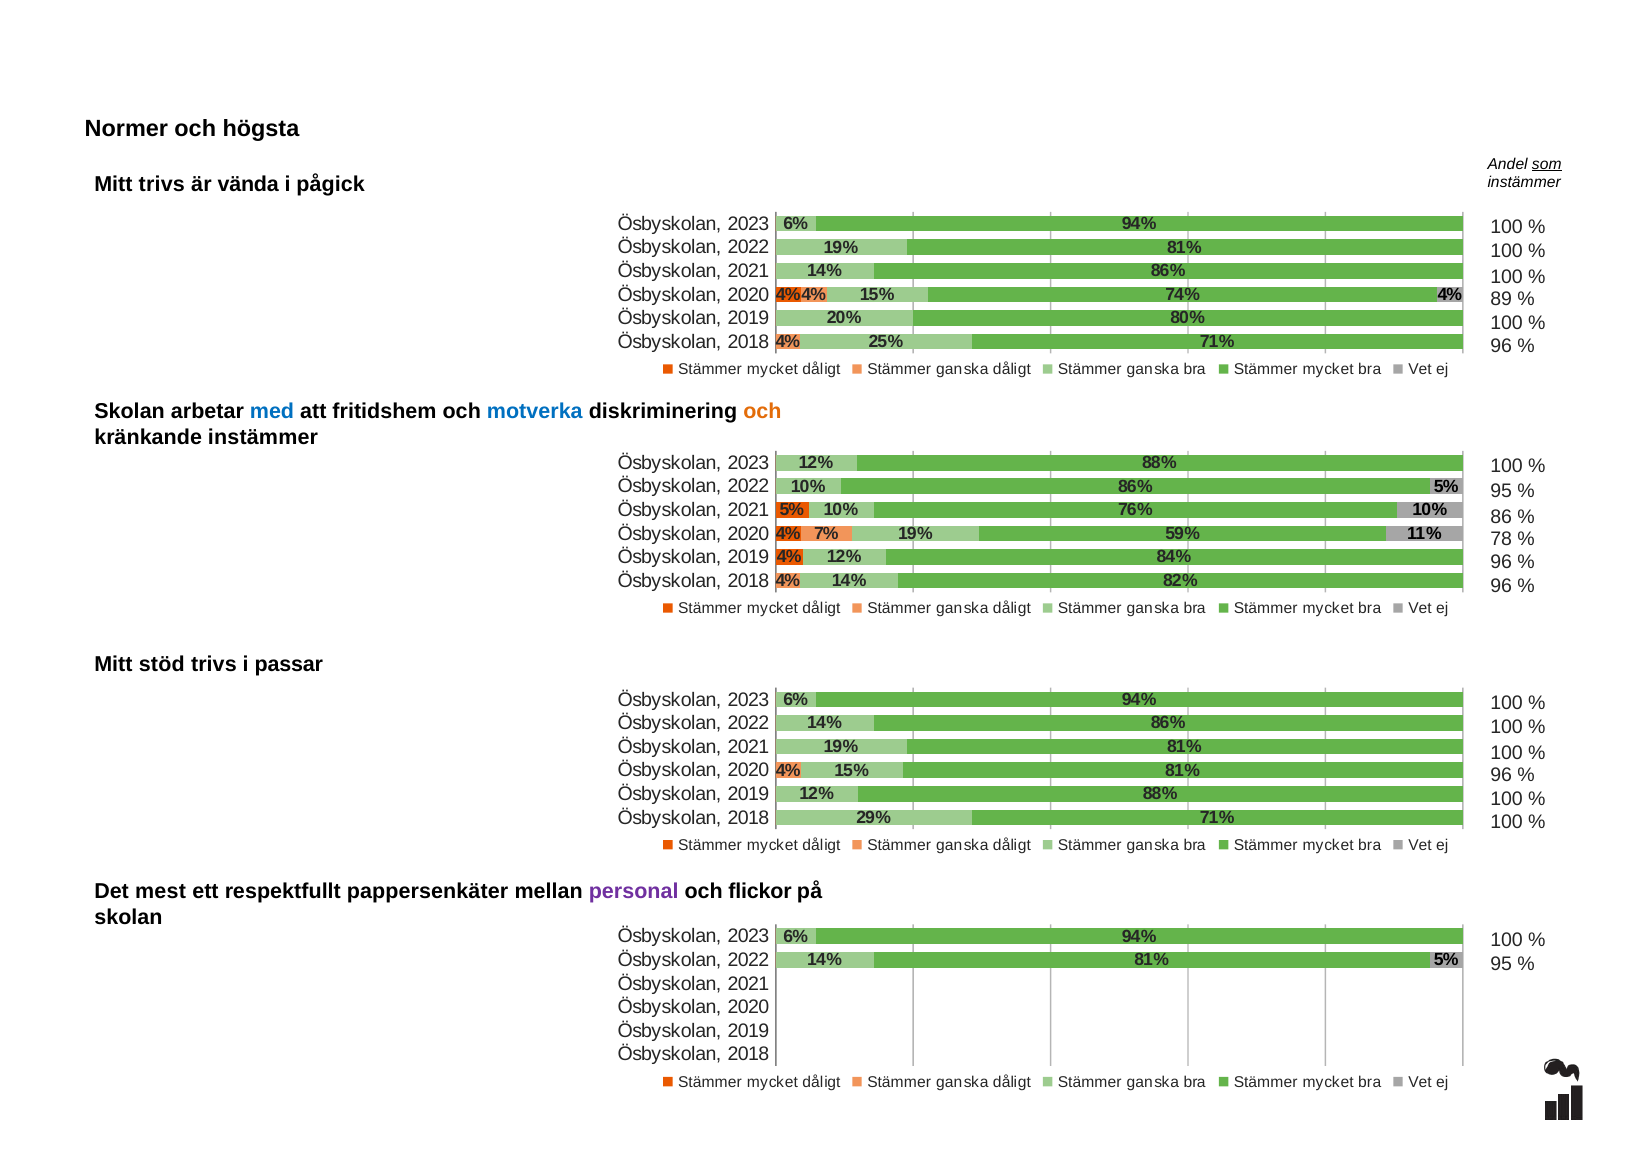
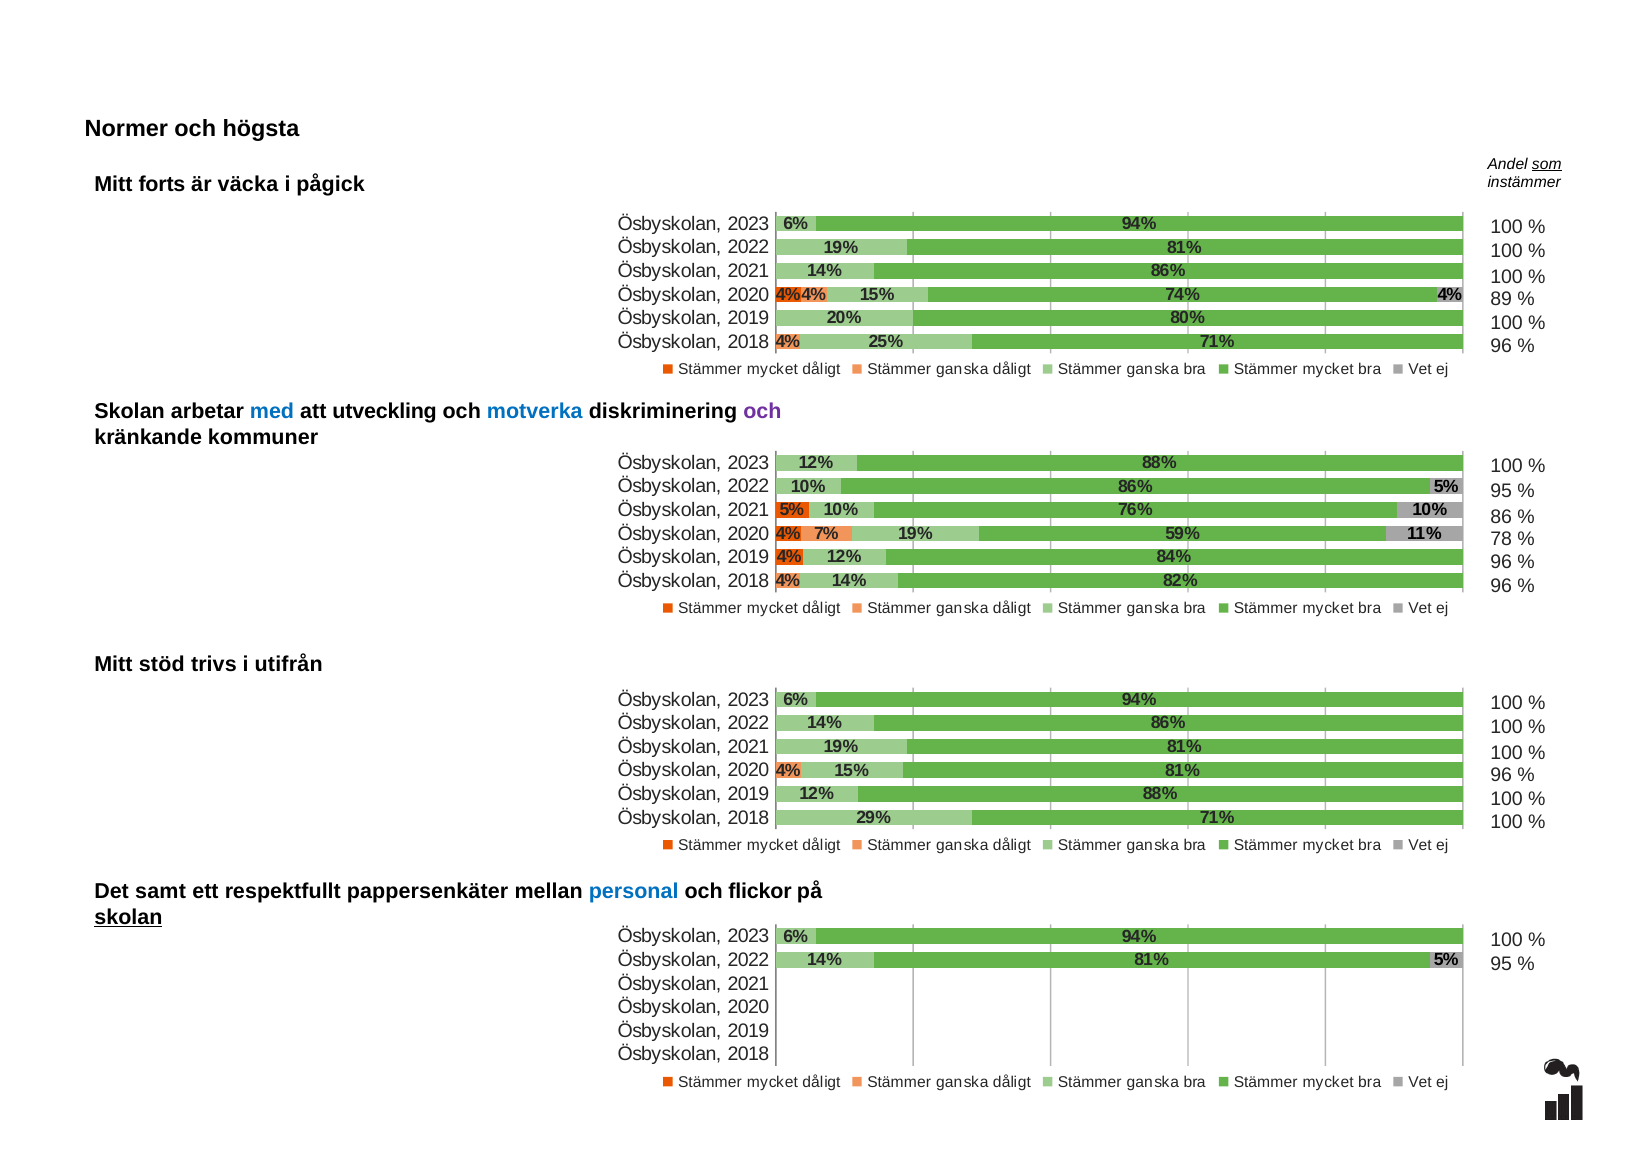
Mitt trivs: trivs -> forts
vända: vända -> väcka
fritidshem: fritidshem -> utveckling
och at (762, 412) colour: orange -> purple
kränkande instämmer: instämmer -> kommuner
passar: passar -> utifrån
mest: mest -> samt
personal colour: purple -> blue
skolan at (128, 917) underline: none -> present
